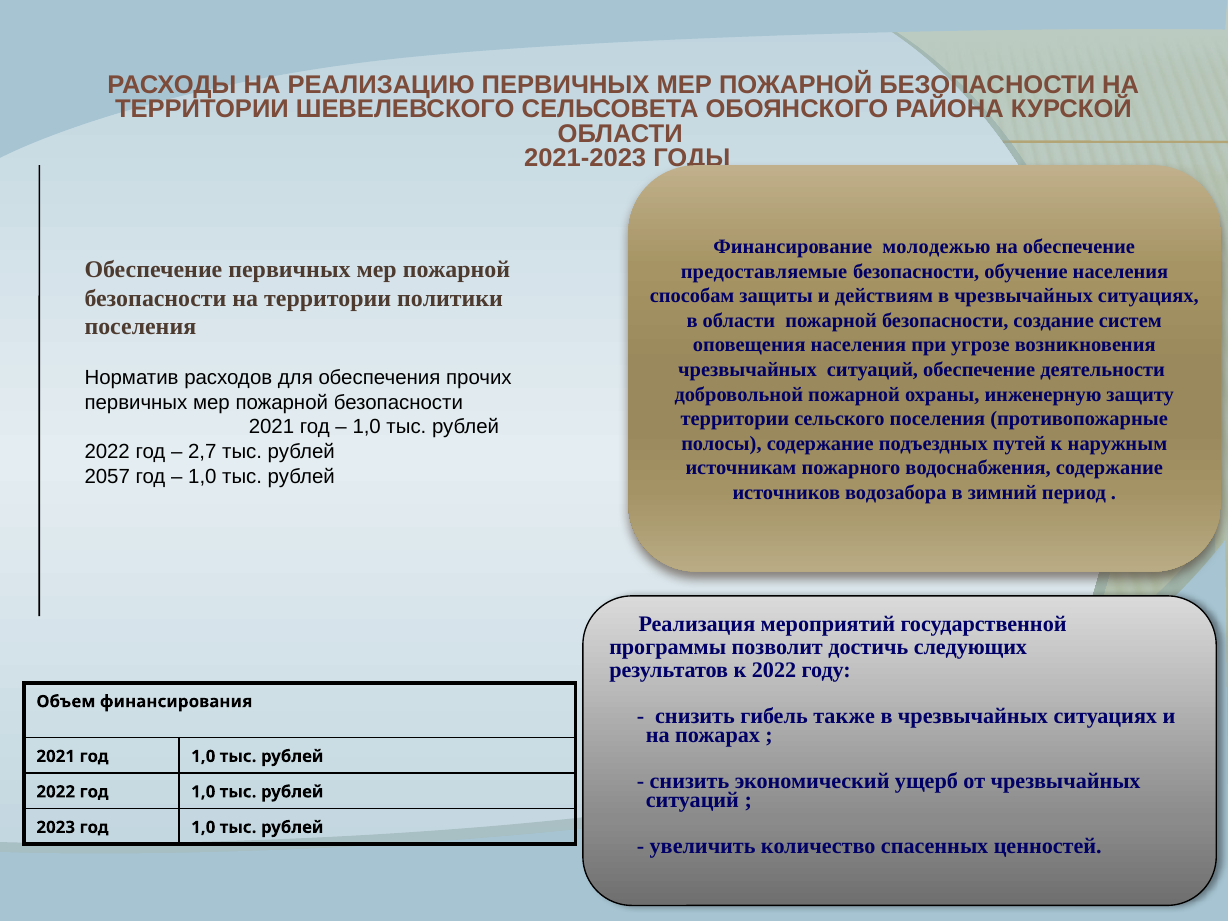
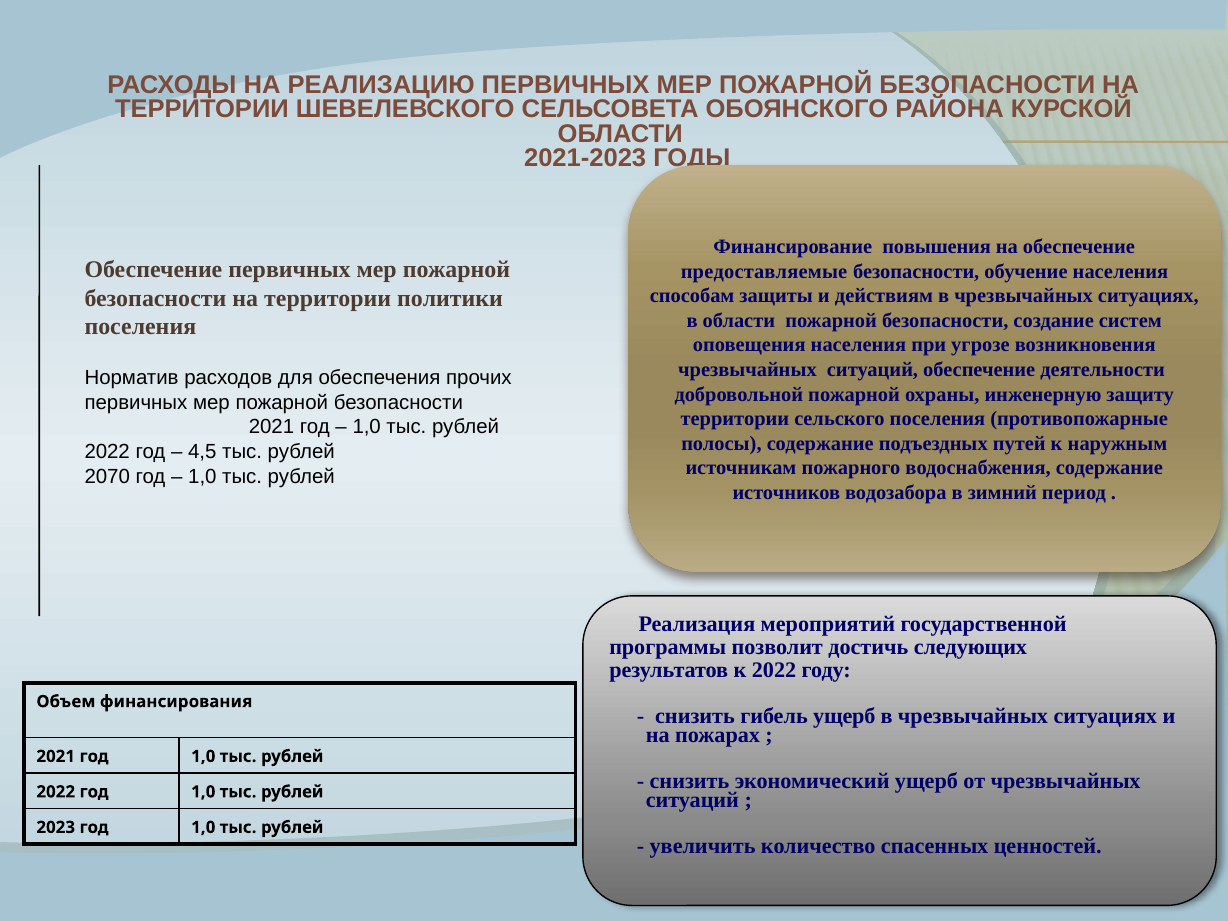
молодежью: молодежью -> повышения
2,7: 2,7 -> 4,5
2057: 2057 -> 2070
гибель также: также -> ущерб
